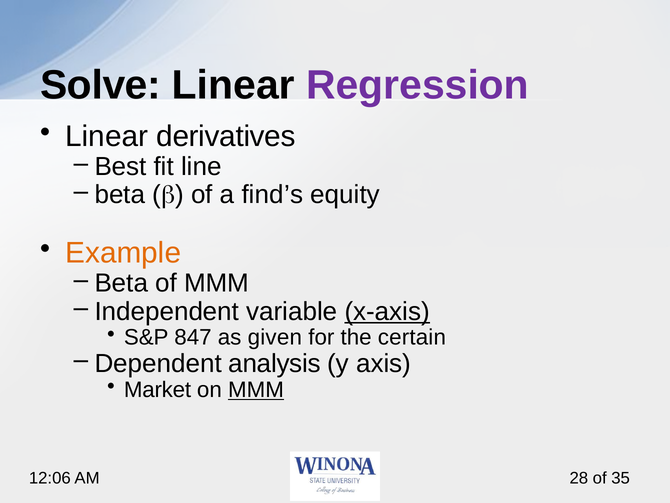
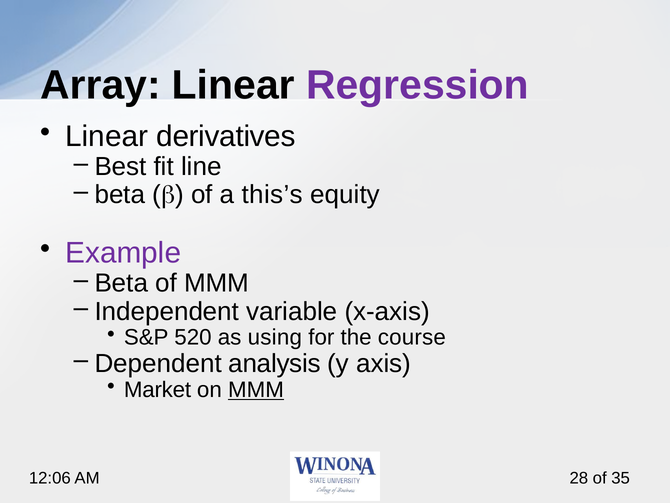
Solve: Solve -> Array
find’s: find’s -> this’s
Example colour: orange -> purple
x-axis underline: present -> none
847: 847 -> 520
given: given -> using
certain: certain -> course
